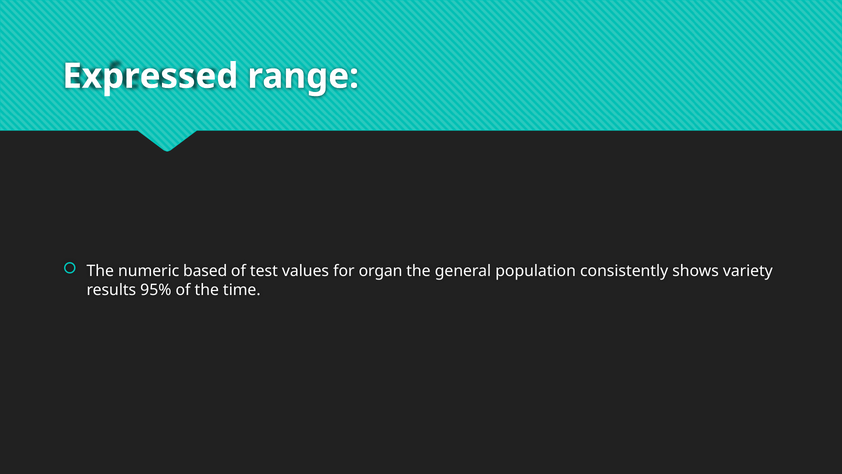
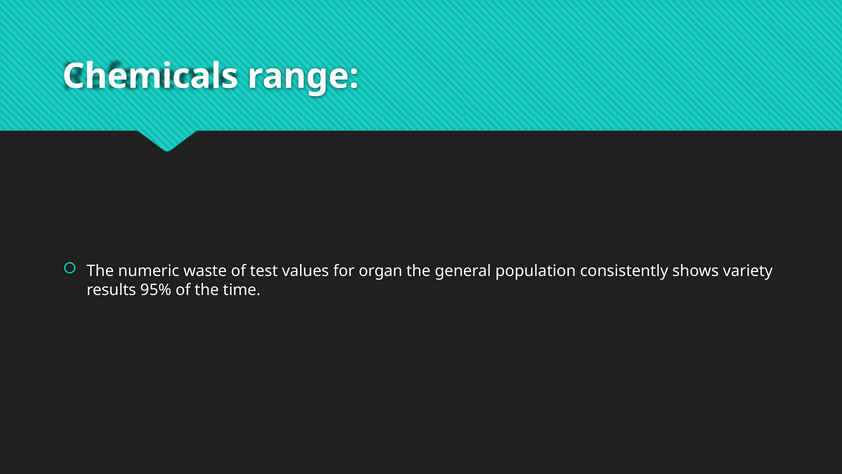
Expressed: Expressed -> Chemicals
based: based -> waste
